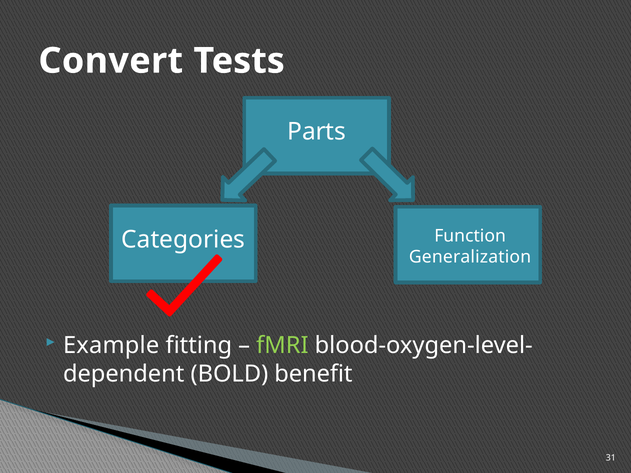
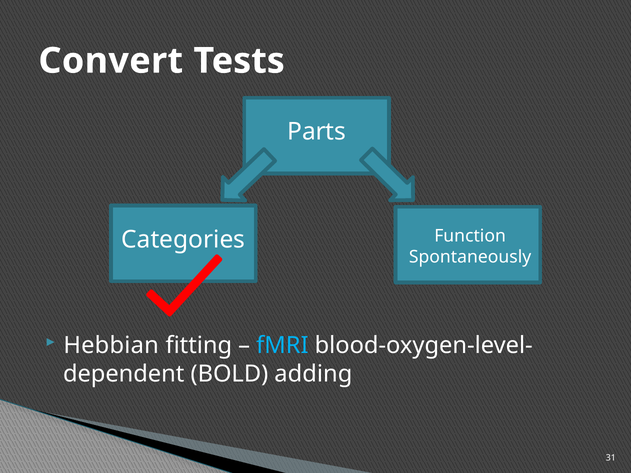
Generalization: Generalization -> Spontaneously
Example: Example -> Hebbian
fMRI colour: light green -> light blue
benefit: benefit -> adding
